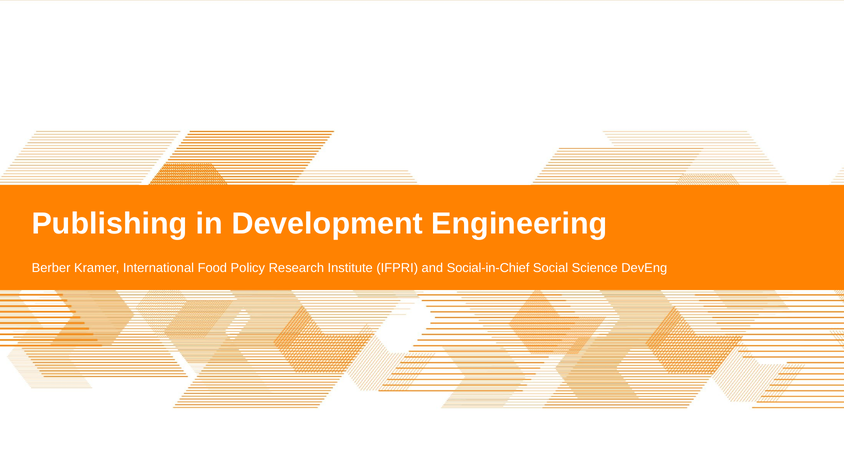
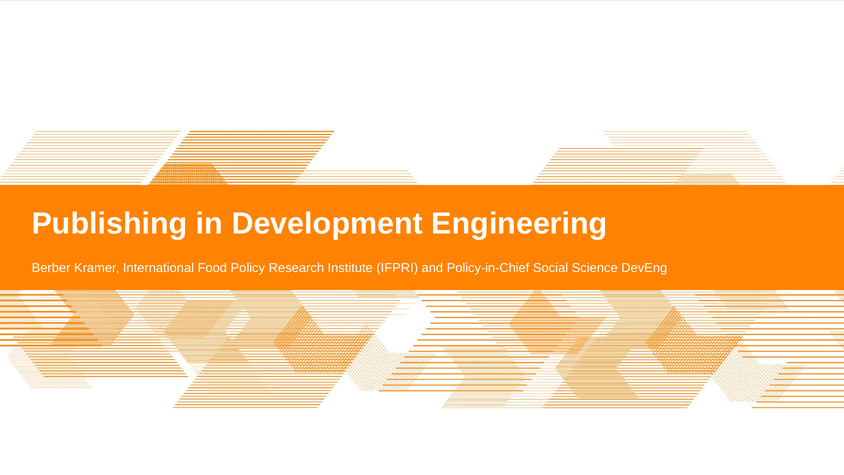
Social-in-Chief: Social-in-Chief -> Policy-in-Chief
